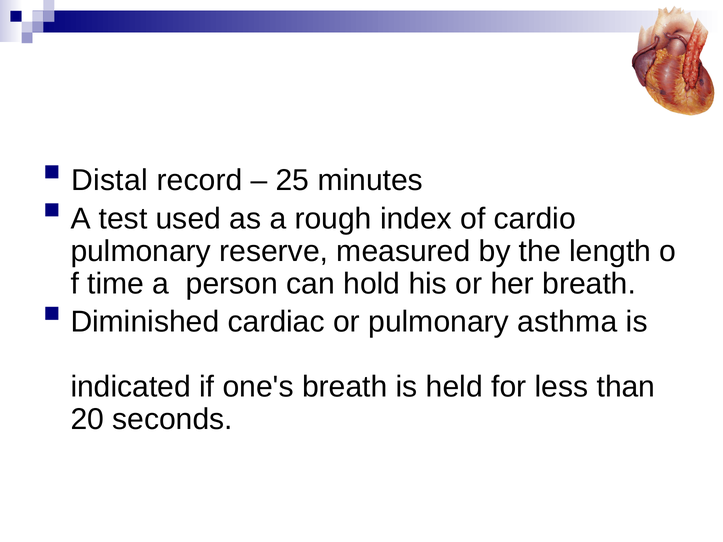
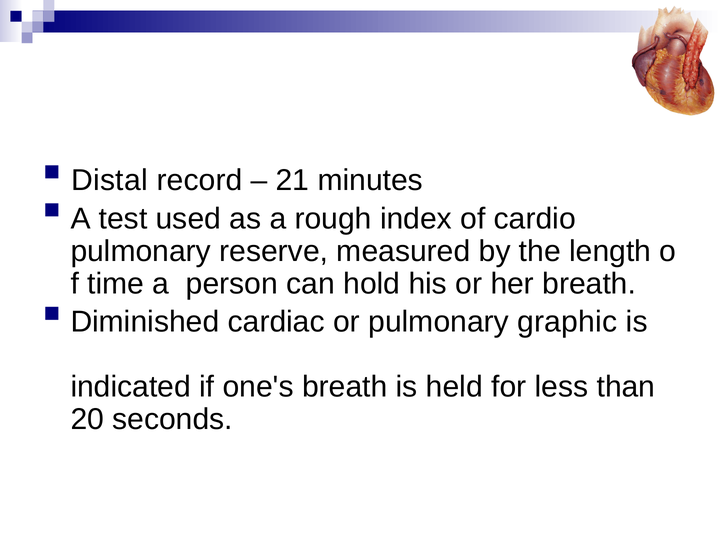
25: 25 -> 21
asthma: asthma -> graphic
